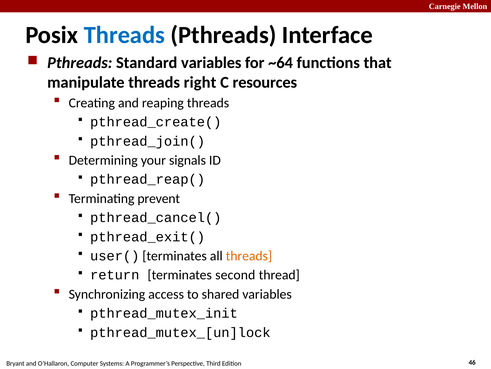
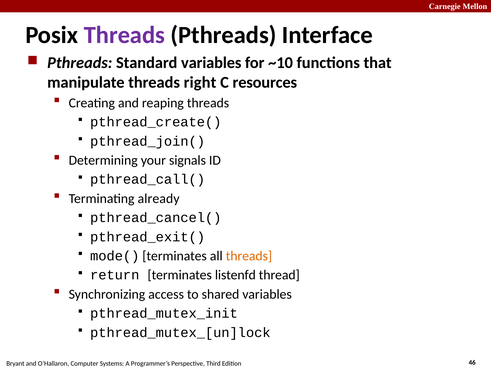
Threads at (124, 35) colour: blue -> purple
~64: ~64 -> ~10
pthread_reap(: pthread_reap( -> pthread_call(
prevent: prevent -> already
user(: user( -> mode(
second: second -> listenfd
